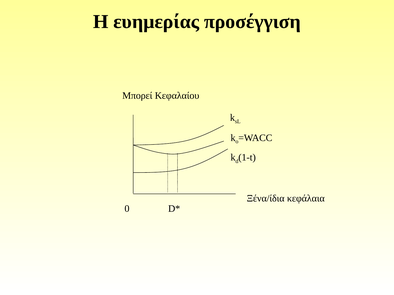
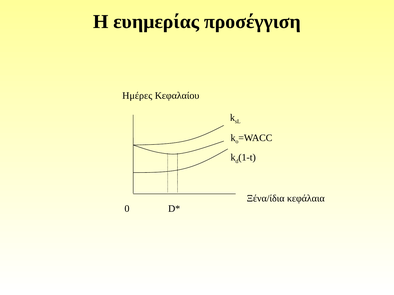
Μπορεί: Μπορεί -> Ημέρες
